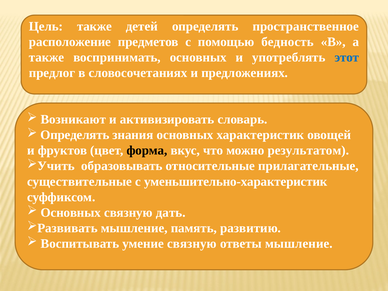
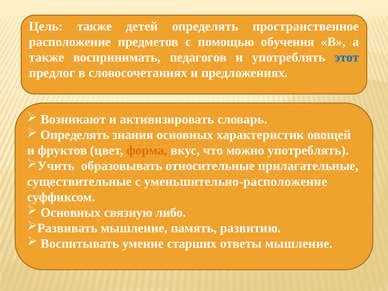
бедность: бедность -> обучения
воспринимать основных: основных -> педагогов
форма colour: black -> orange
можно результатом: результатом -> употреблять
уменьшительно-характеристик: уменьшительно-характеристик -> уменьшительно-расположение
дать: дать -> либо
умение связную: связную -> старших
